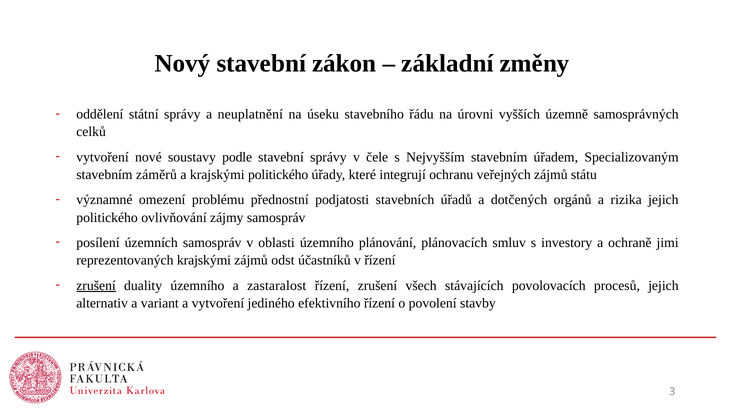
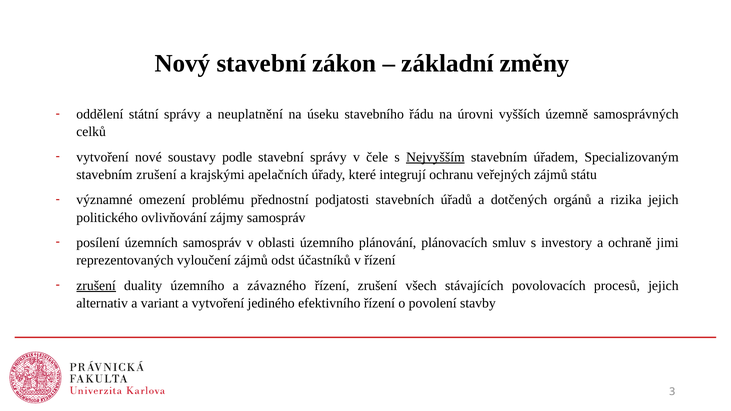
Nejvyšším underline: none -> present
stavebním záměrů: záměrů -> zrušení
krajskými politického: politického -> apelačních
reprezentovaných krajskými: krajskými -> vyloučení
zastaralost: zastaralost -> závazného
